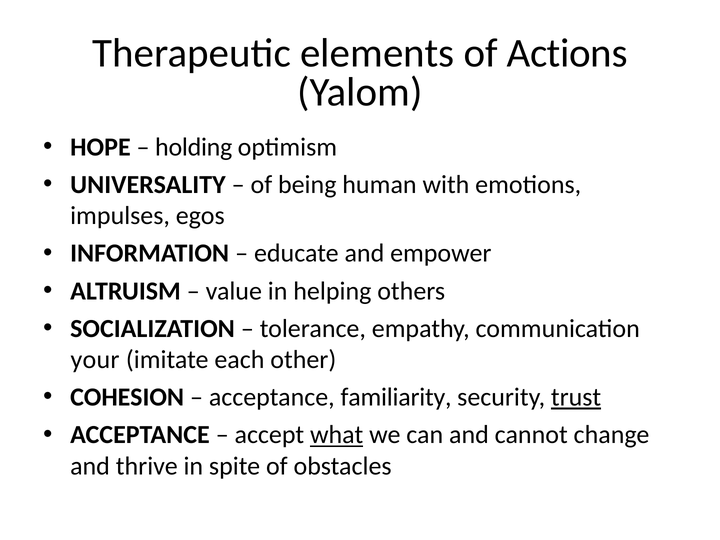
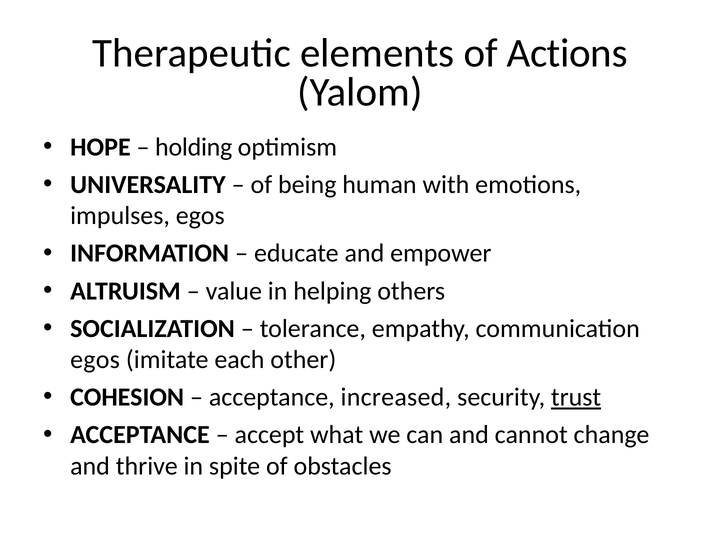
your at (95, 360): your -> egos
familiarity: familiarity -> increased
what underline: present -> none
